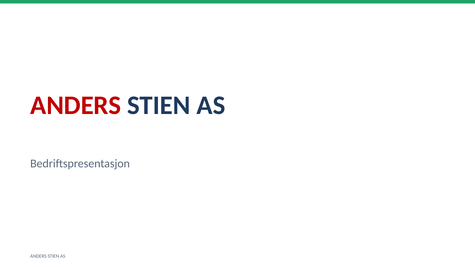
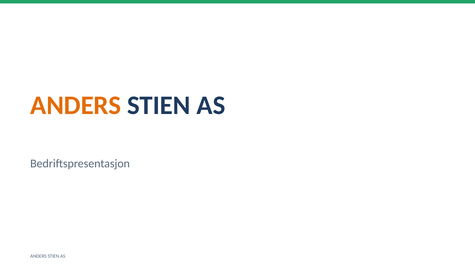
ANDERS at (76, 105) colour: red -> orange
